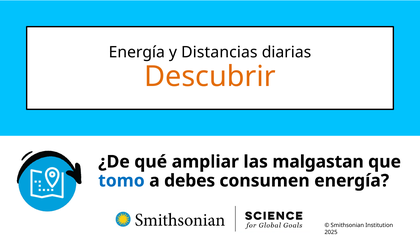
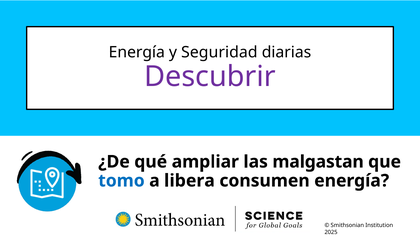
Distancias: Distancias -> Seguridad
Descubrir colour: orange -> purple
debes: debes -> libera
